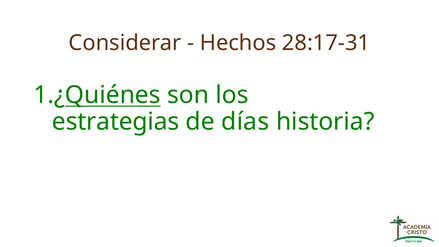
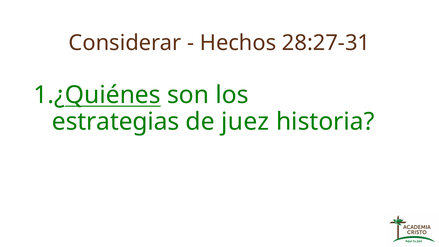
28:17-31: 28:17-31 -> 28:27-31
días: días -> juez
